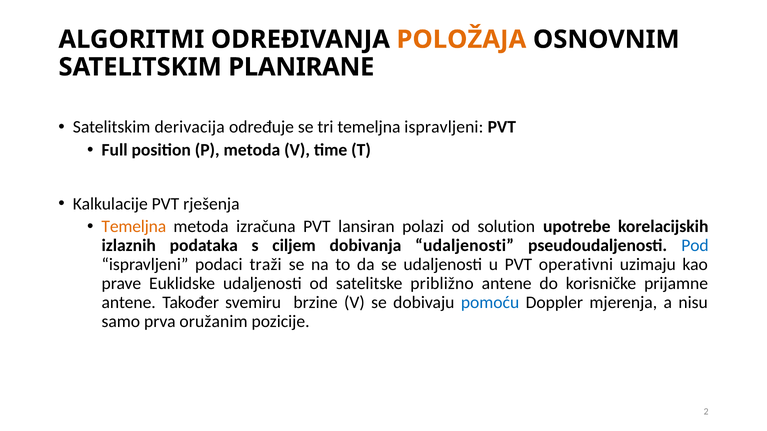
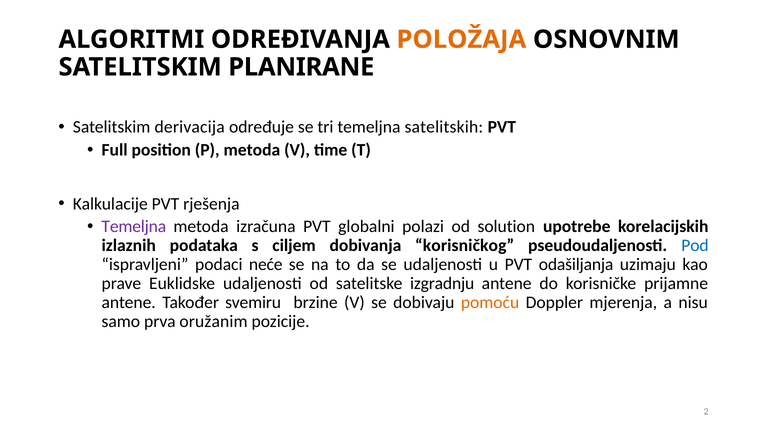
temeljna ispravljeni: ispravljeni -> satelitskih
Temeljna at (134, 227) colour: orange -> purple
lansiran: lansiran -> globalni
dobivanja udaljenosti: udaljenosti -> korisničkog
traži: traži -> neće
operativni: operativni -> odašiljanja
približno: približno -> izgradnju
pomoću colour: blue -> orange
